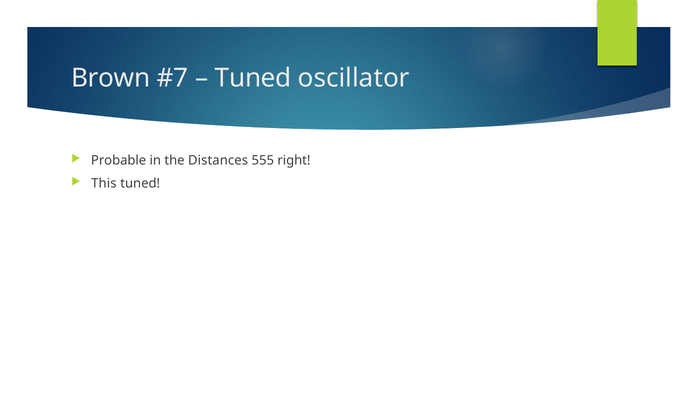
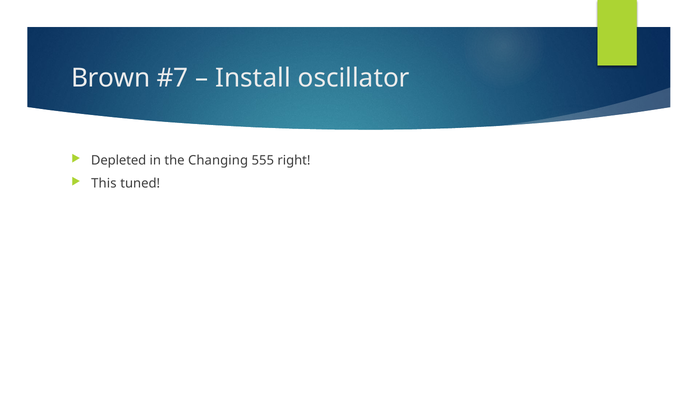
Tuned at (253, 78): Tuned -> Install
Probable: Probable -> Depleted
Distances: Distances -> Changing
